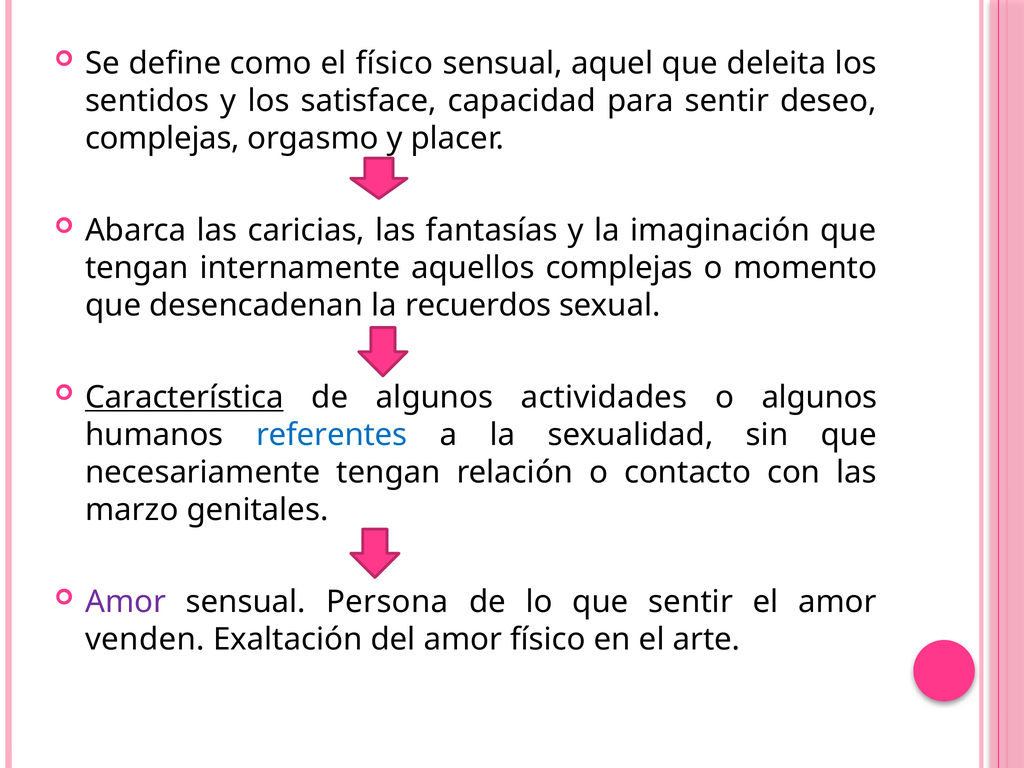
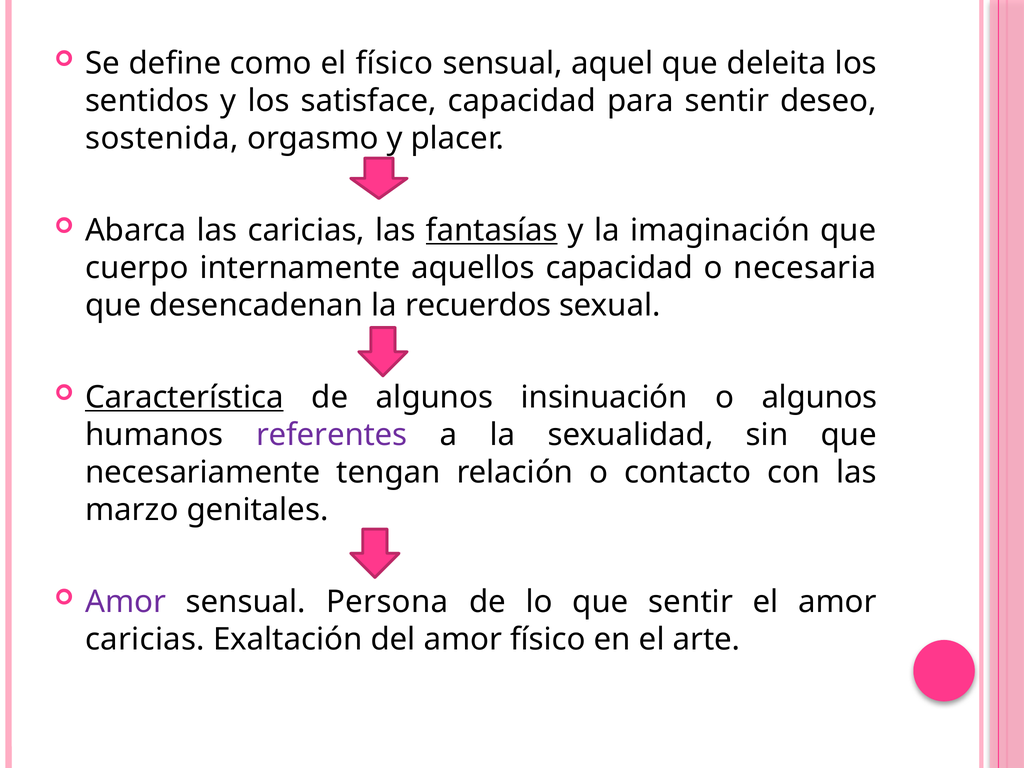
complejas at (162, 138): complejas -> sostenida
fantasías underline: none -> present
tengan at (137, 268): tengan -> cuerpo
aquellos complejas: complejas -> capacidad
momento: momento -> necesaria
actividades: actividades -> insinuación
referentes colour: blue -> purple
venden at (145, 639): venden -> caricias
